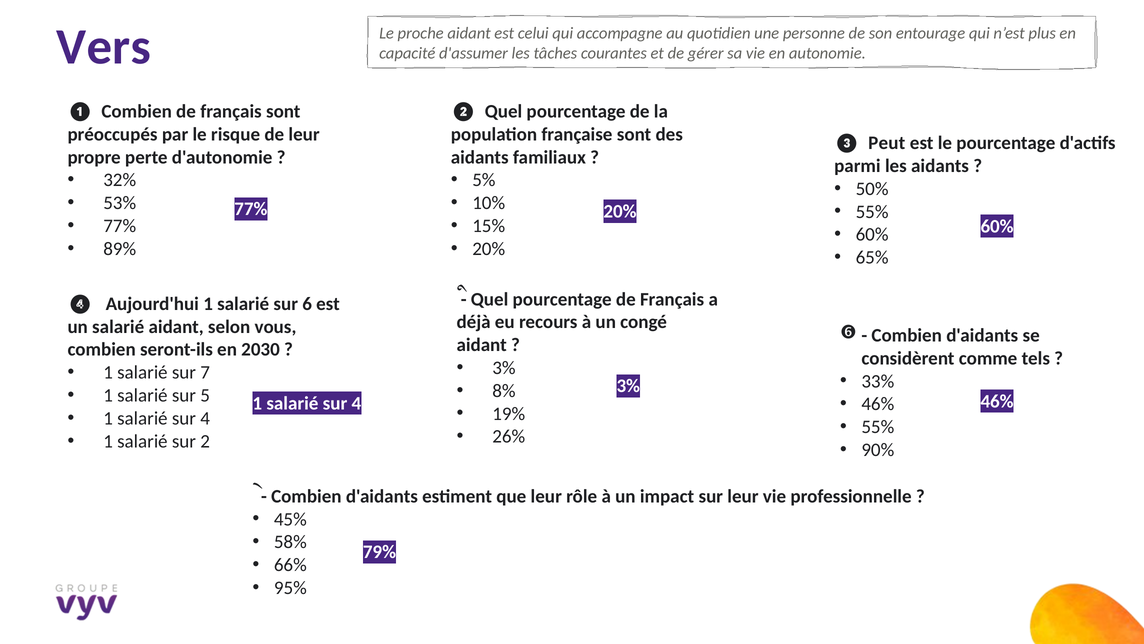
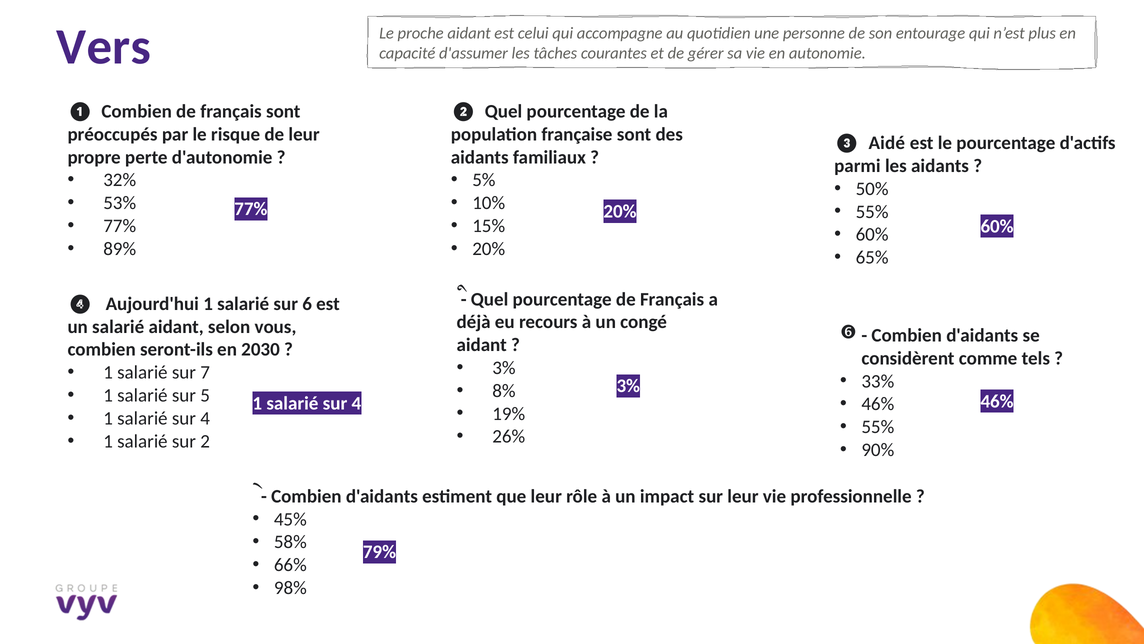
Peut: Peut -> Aidé
95%: 95% -> 98%
